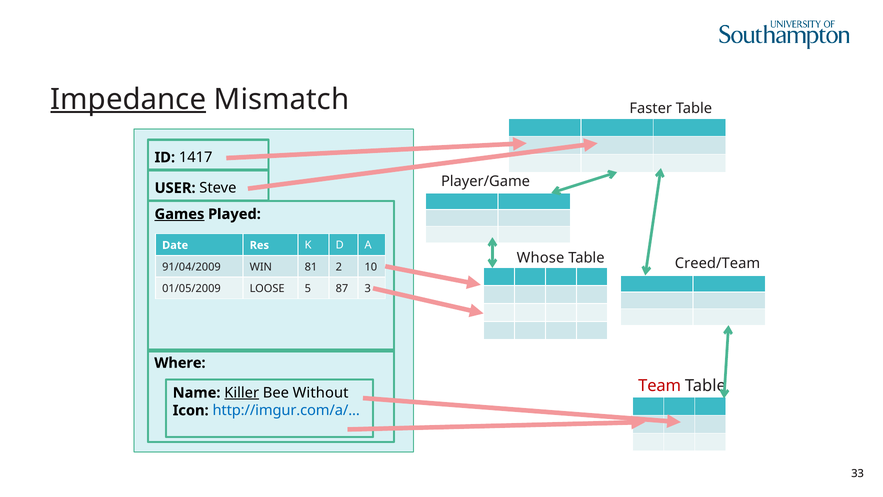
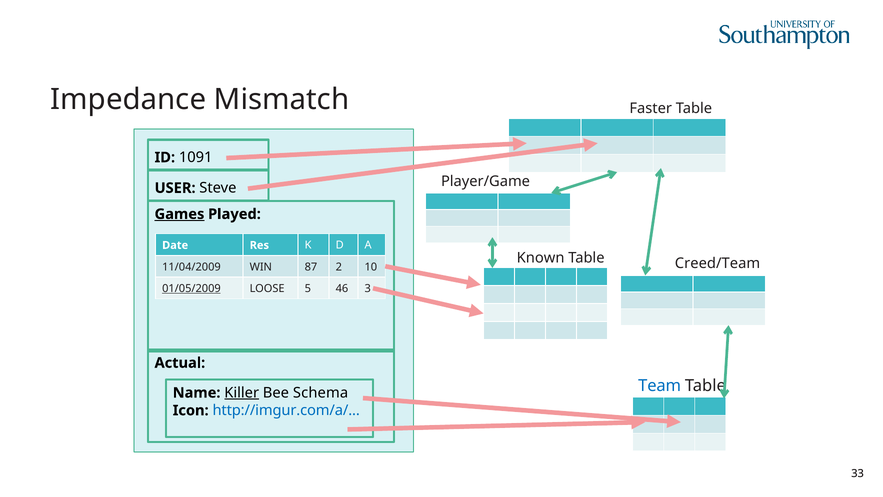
Impedance underline: present -> none
1417: 1417 -> 1091
Whose: Whose -> Known
91/04/2009: 91/04/2009 -> 11/04/2009
81: 81 -> 87
01/05/2009 underline: none -> present
87: 87 -> 46
Where: Where -> Actual
Team colour: red -> blue
Without: Without -> Schema
